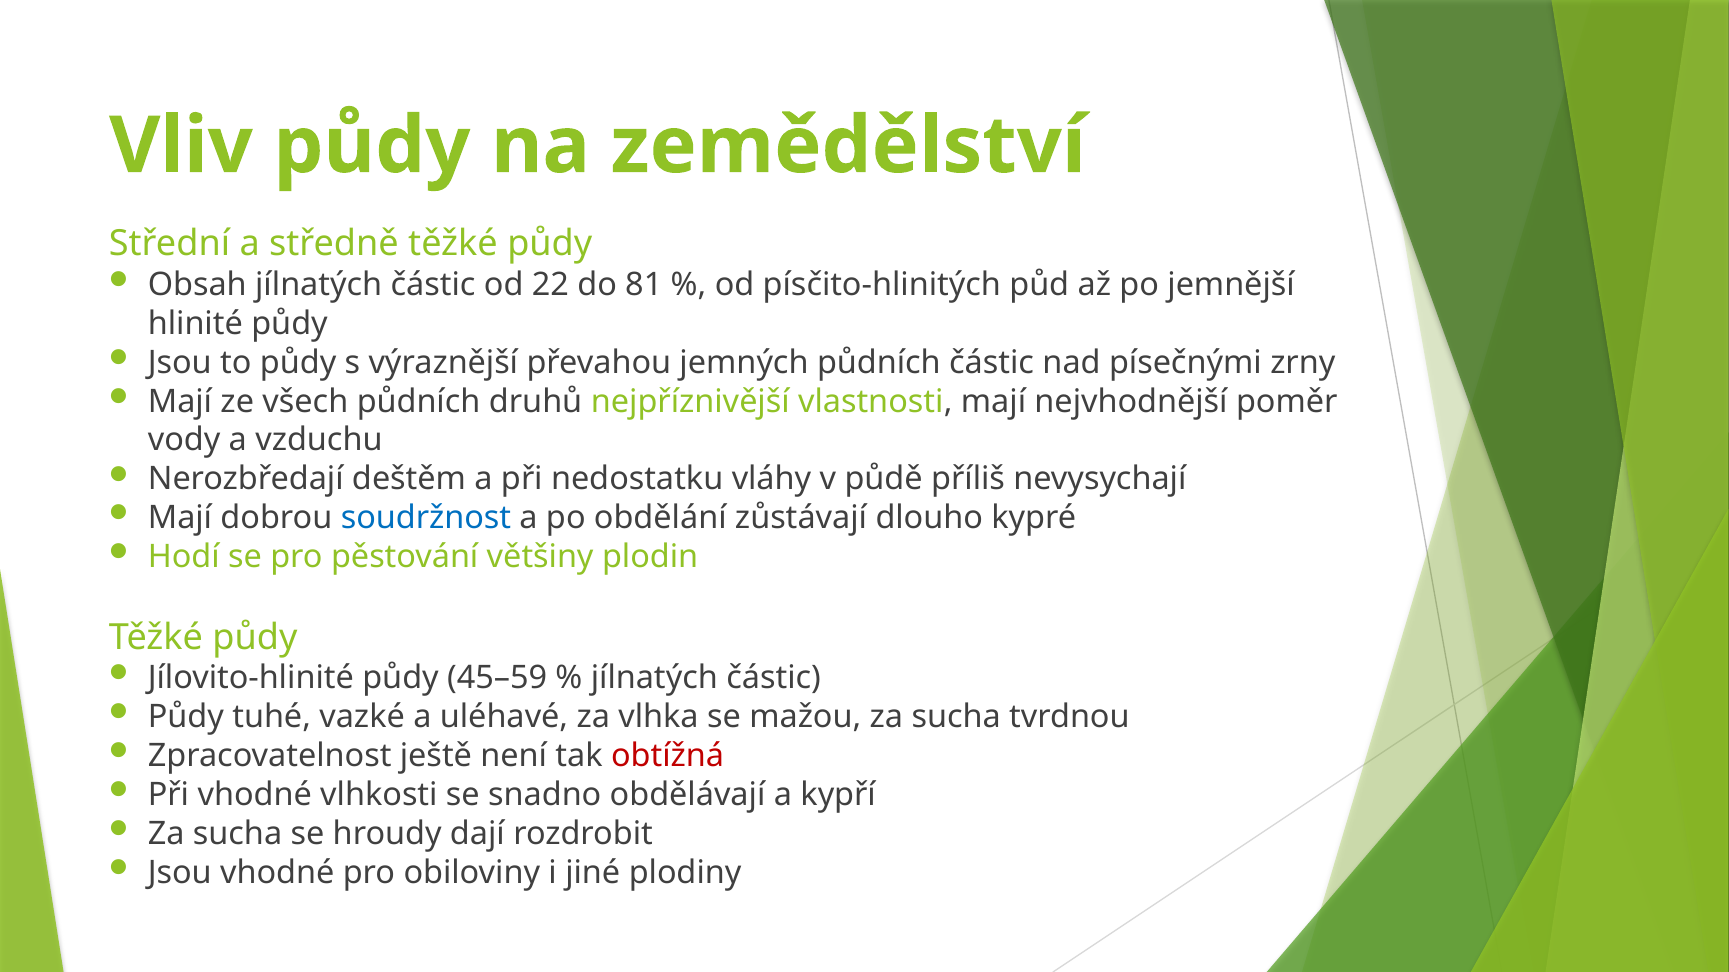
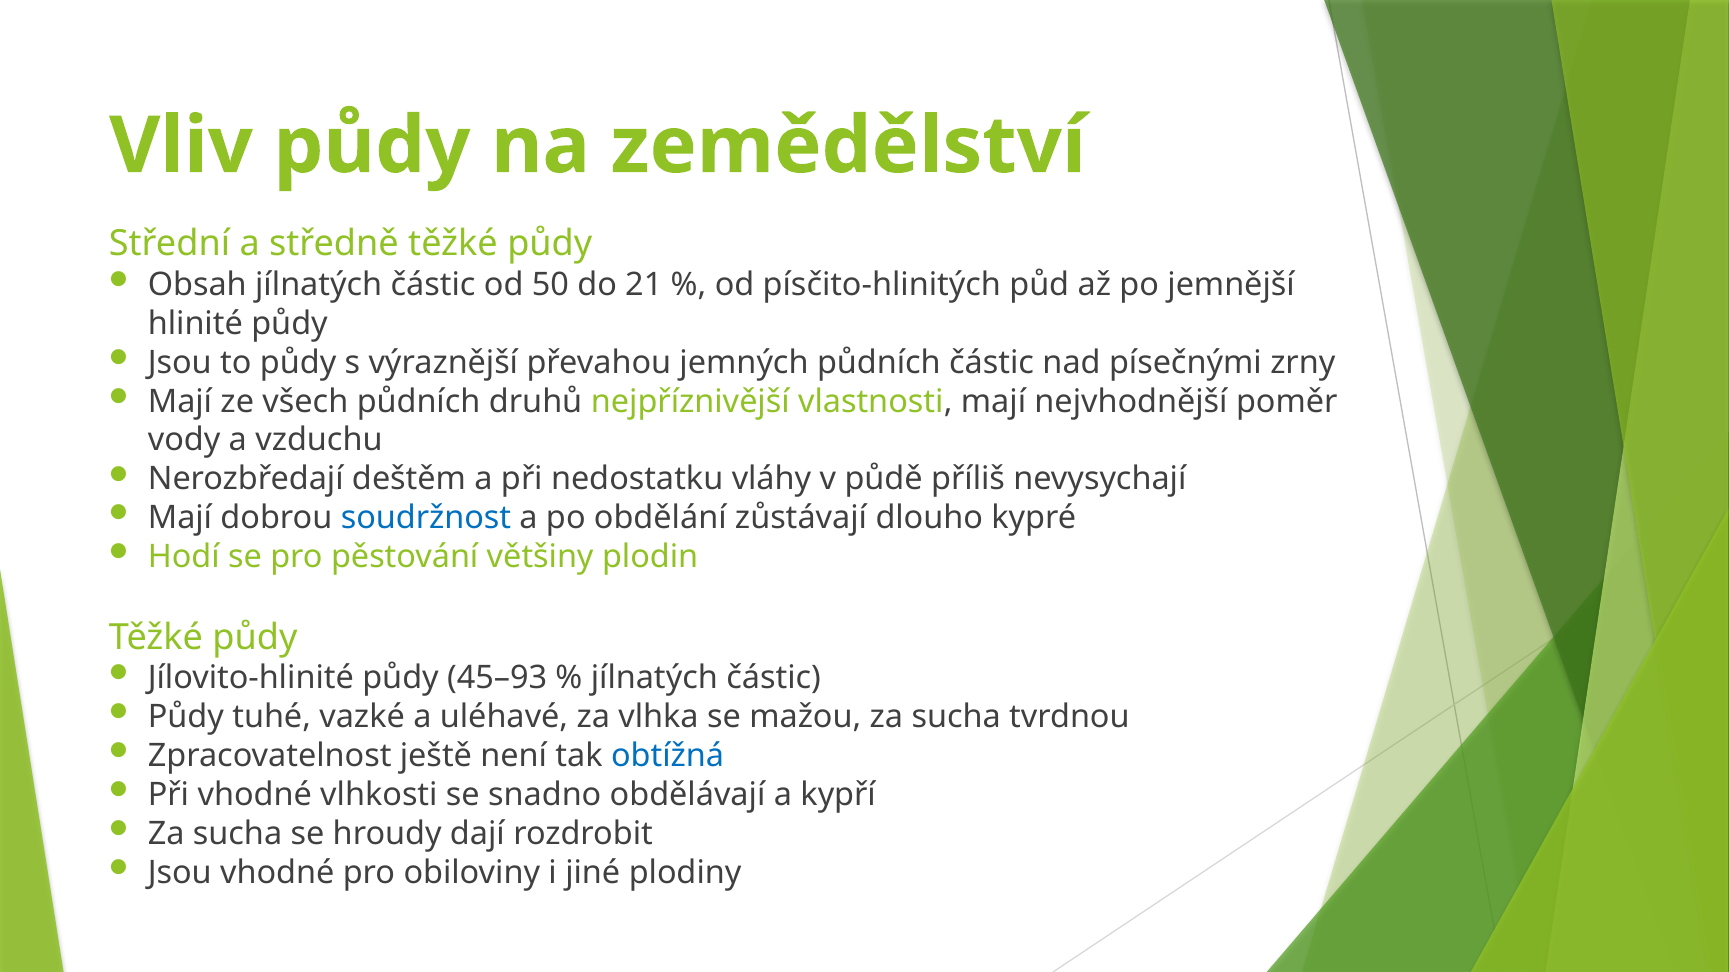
22: 22 -> 50
81: 81 -> 21
45–59: 45–59 -> 45–93
obtížná colour: red -> blue
